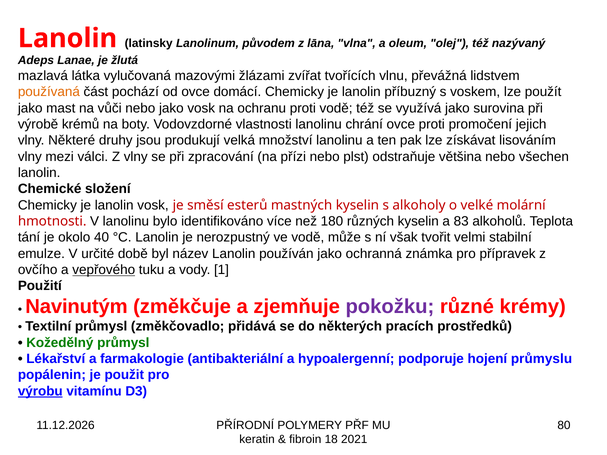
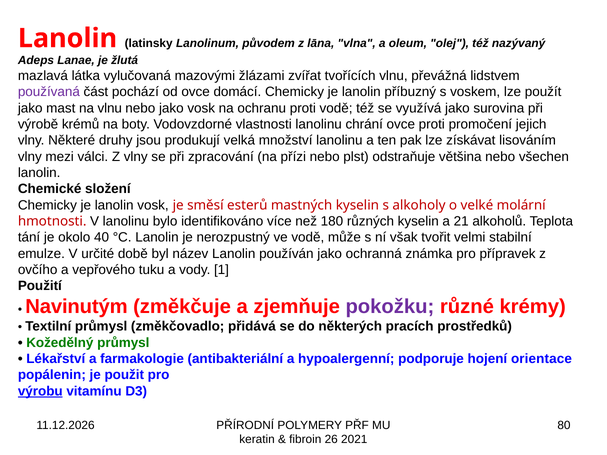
používaná colour: orange -> purple
na vůči: vůči -> vlnu
83: 83 -> 21
vepřového underline: present -> none
průmyslu: průmyslu -> orientace
18: 18 -> 26
